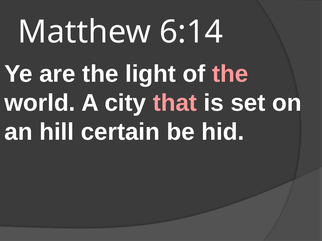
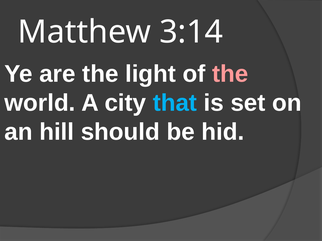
6:14: 6:14 -> 3:14
that colour: pink -> light blue
certain: certain -> should
